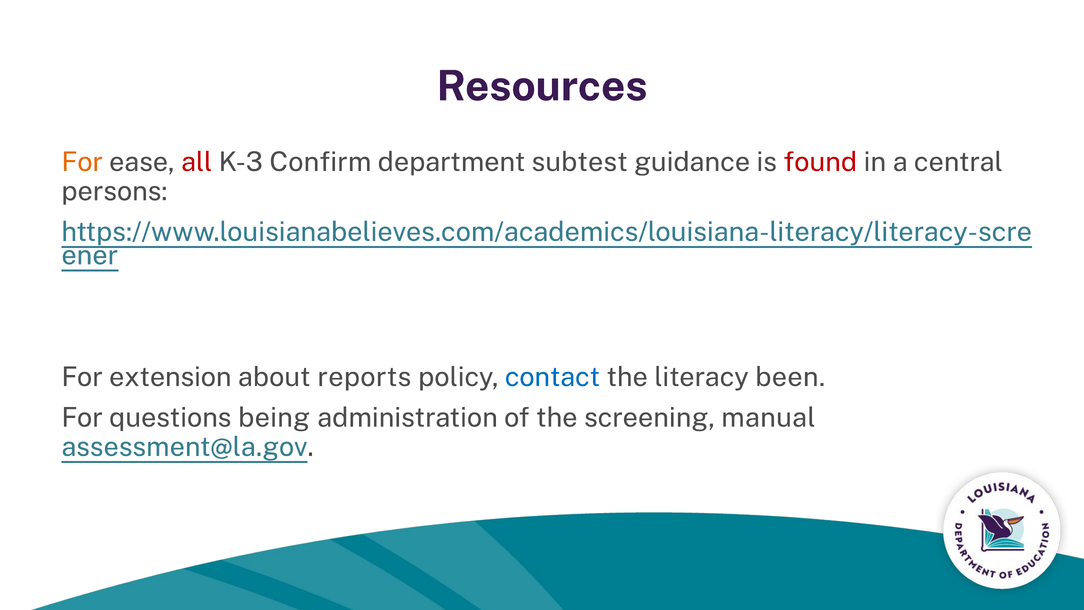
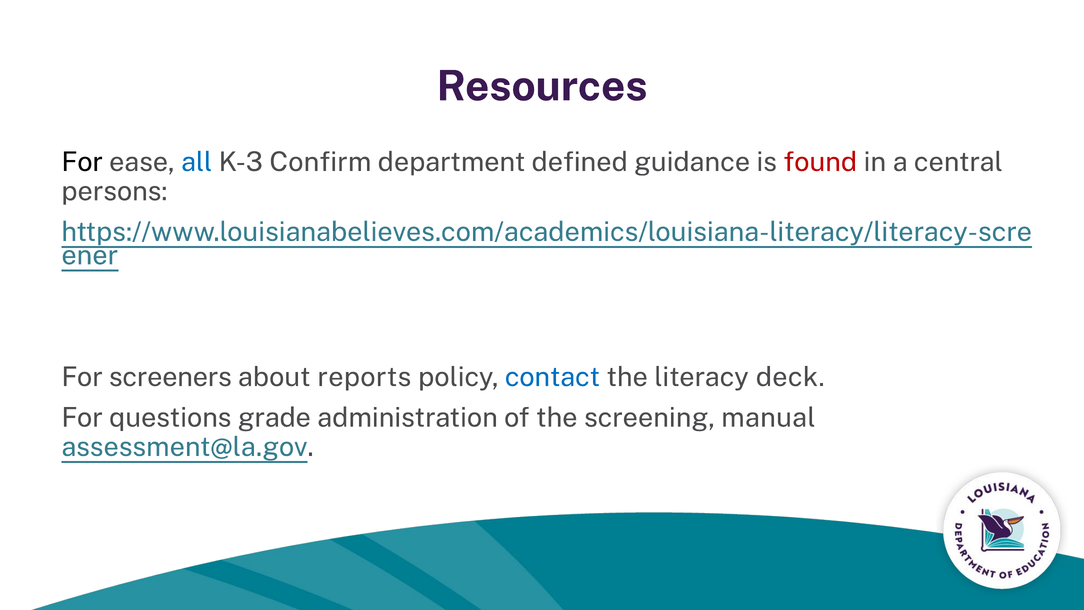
For at (82, 162) colour: orange -> black
all colour: red -> blue
subtest: subtest -> defined
extension: extension -> screeners
been: been -> deck
being: being -> grade
